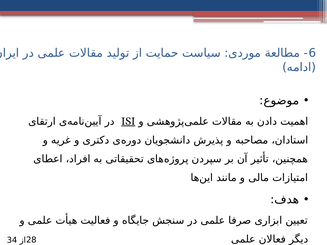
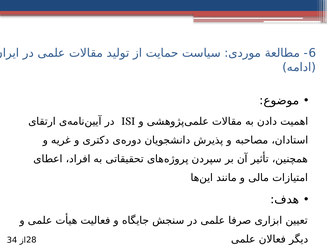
ISI underline: present -> none
